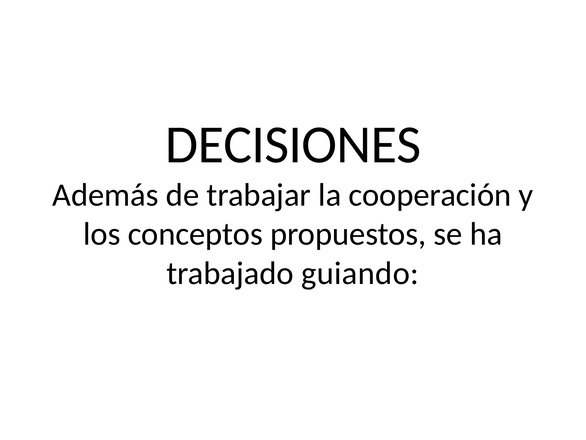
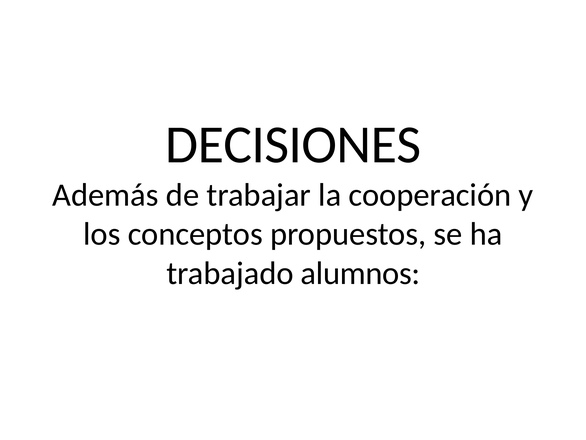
guiando: guiando -> alumnos
